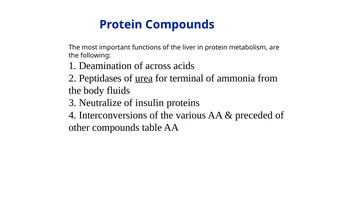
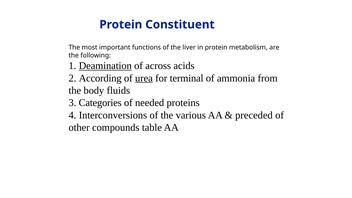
Protein Compounds: Compounds -> Constituent
Deamination underline: none -> present
Peptidases: Peptidases -> According
Neutralize: Neutralize -> Categories
insulin: insulin -> needed
